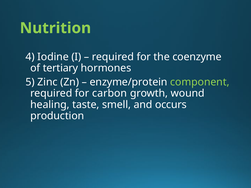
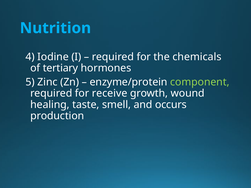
Nutrition colour: light green -> light blue
coenzyme: coenzyme -> chemicals
carbon: carbon -> receive
